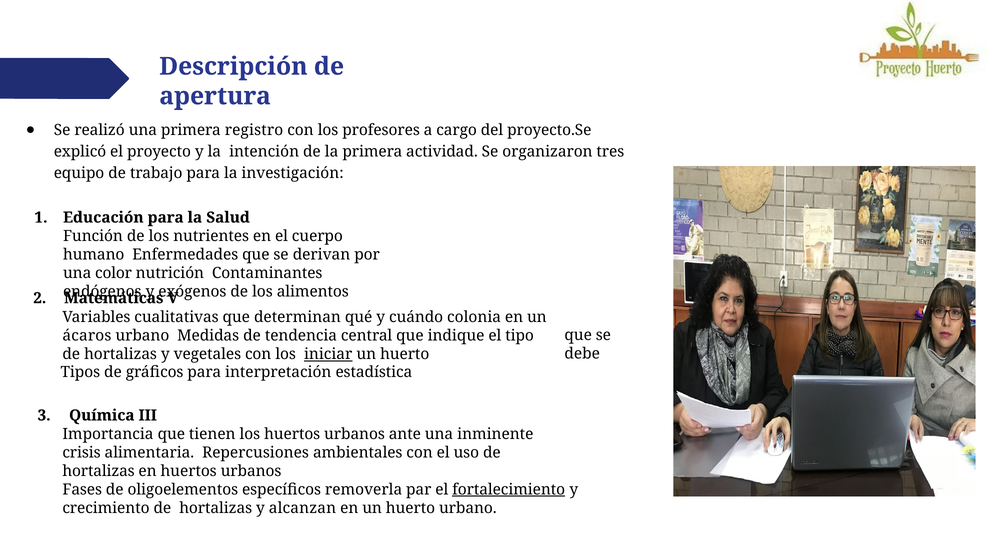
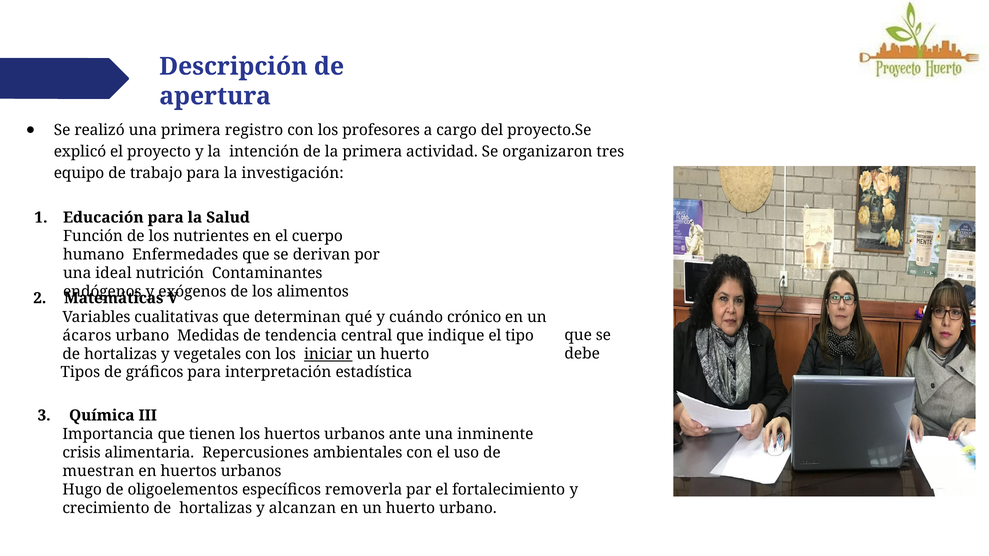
color: color -> ideal
colonia: colonia -> crónico
hortalizas at (99, 471): hortalizas -> muestran
Fases: Fases -> Hugo
fortalecimiento underline: present -> none
